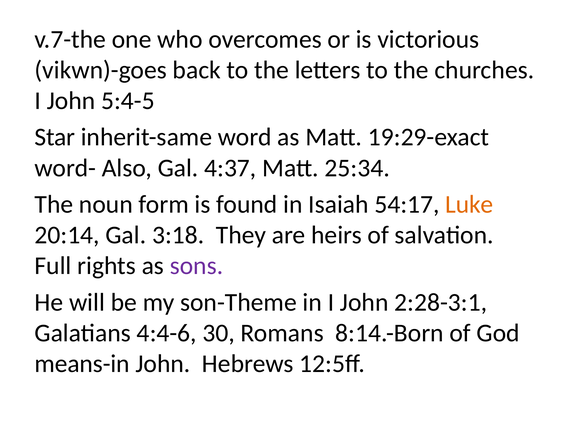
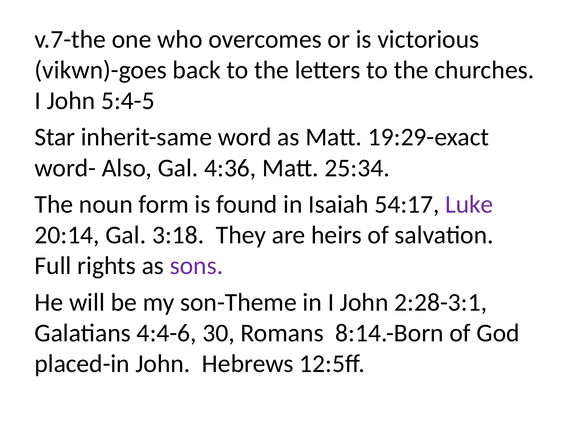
4:37: 4:37 -> 4:36
Luke colour: orange -> purple
means-in: means-in -> placed-in
